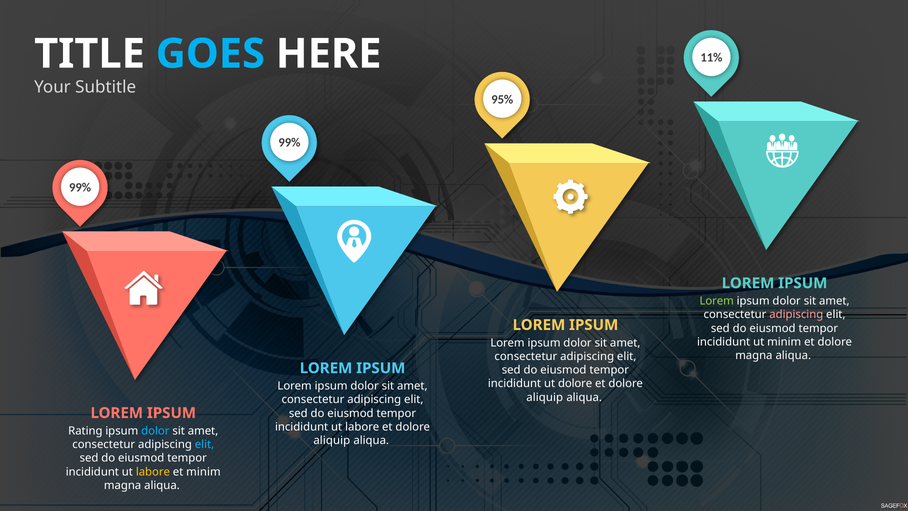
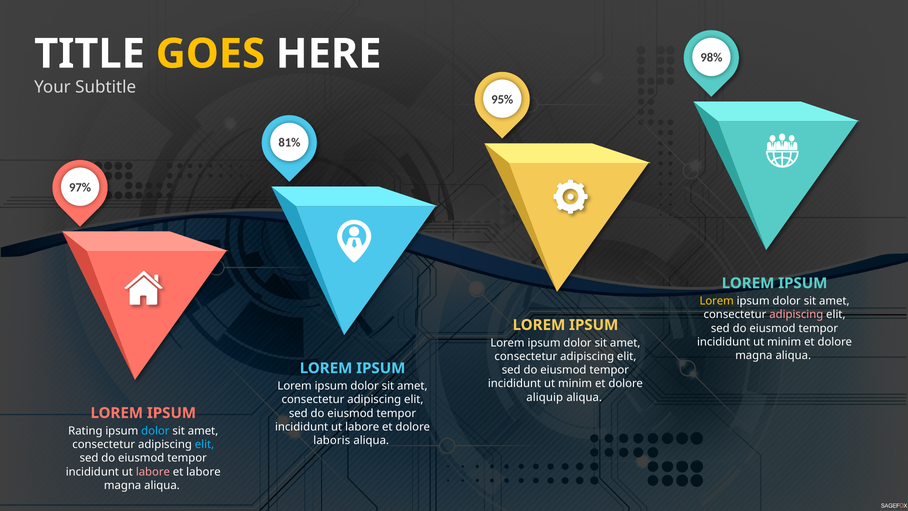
GOES colour: light blue -> yellow
11%: 11% -> 98%
99% at (289, 143): 99% -> 81%
99% at (80, 187): 99% -> 97%
Lorem at (717, 301) colour: light green -> yellow
dolore at (575, 384): dolore -> minim
aliquip at (332, 440): aliquip -> laboris
labore at (153, 472) colour: yellow -> pink
et minim: minim -> labore
